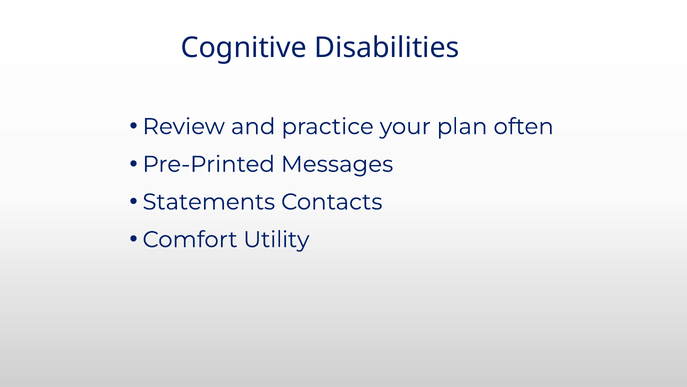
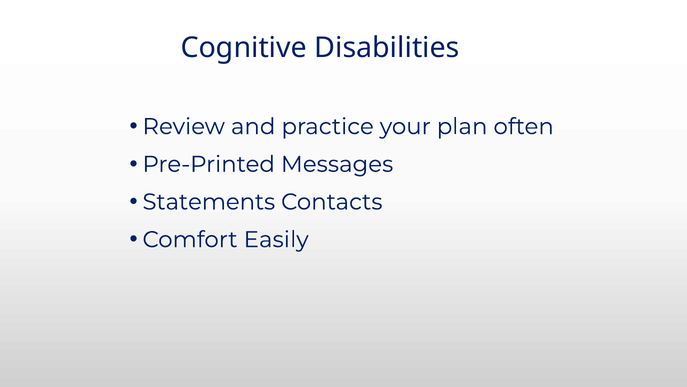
Utility: Utility -> Easily
